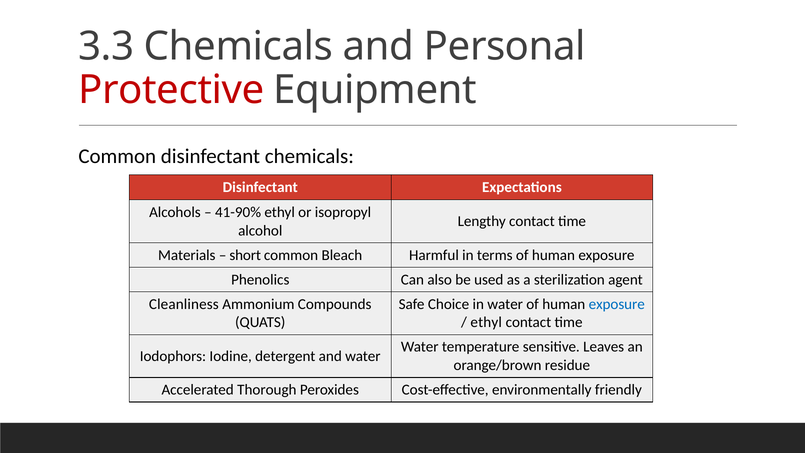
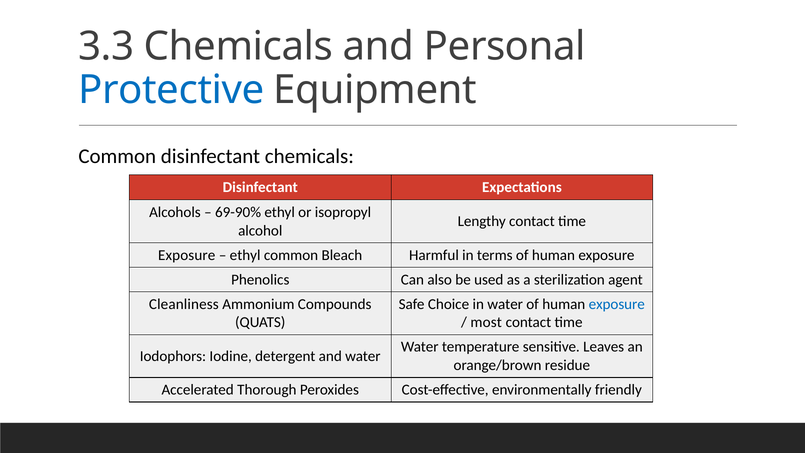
Protective colour: red -> blue
41-90%: 41-90% -> 69-90%
Materials at (187, 255): Materials -> Exposure
short at (245, 255): short -> ethyl
ethyl at (486, 322): ethyl -> most
